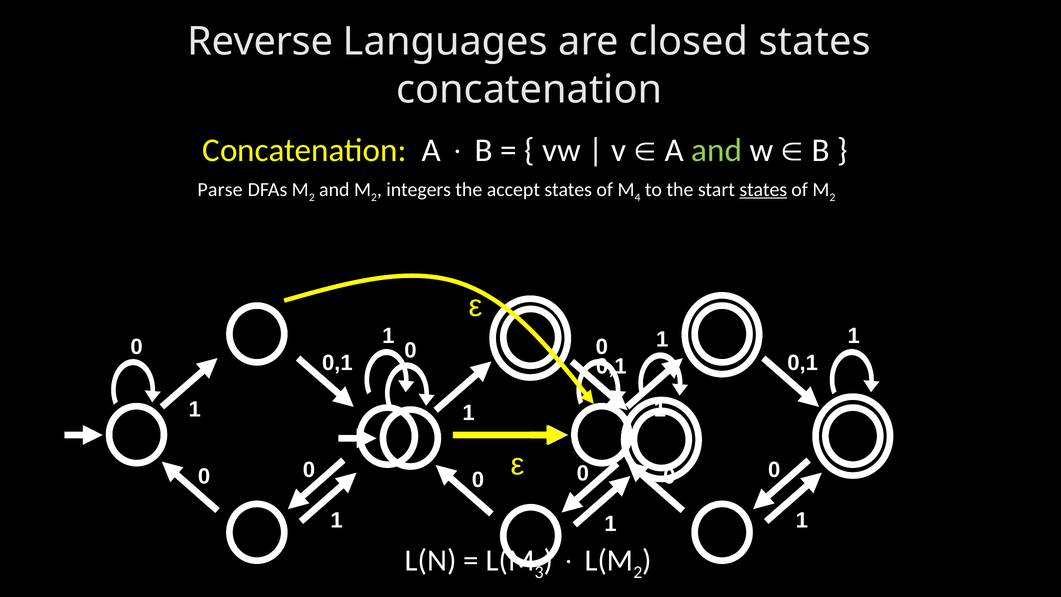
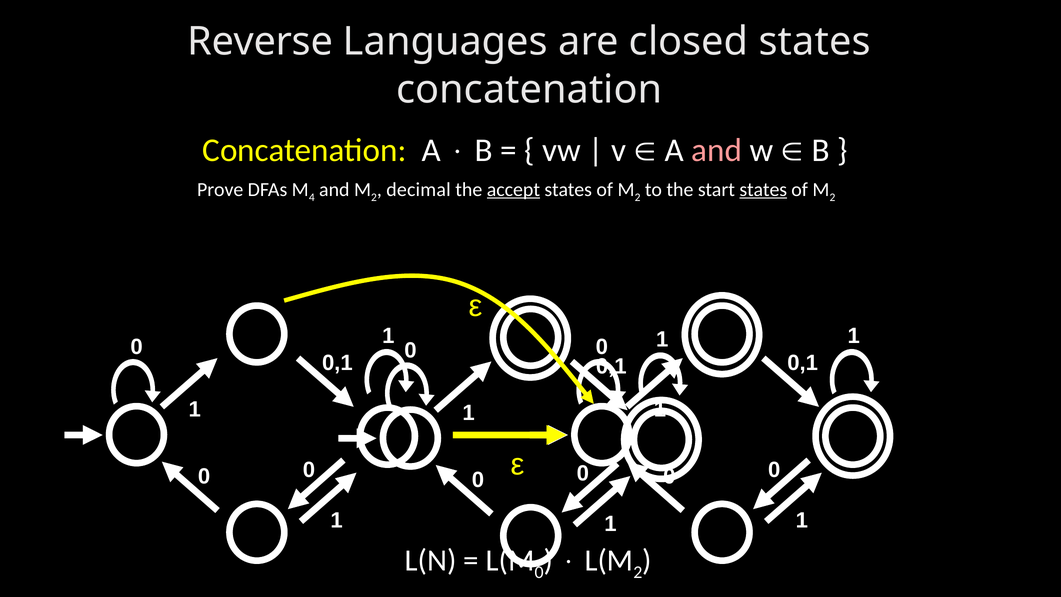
and at (717, 150) colour: light green -> pink
Parse: Parse -> Prove
2 at (312, 197): 2 -> 4
integers: integers -> decimal
accept underline: none -> present
4 at (638, 197): 4 -> 2
3 at (539, 572): 3 -> 0
